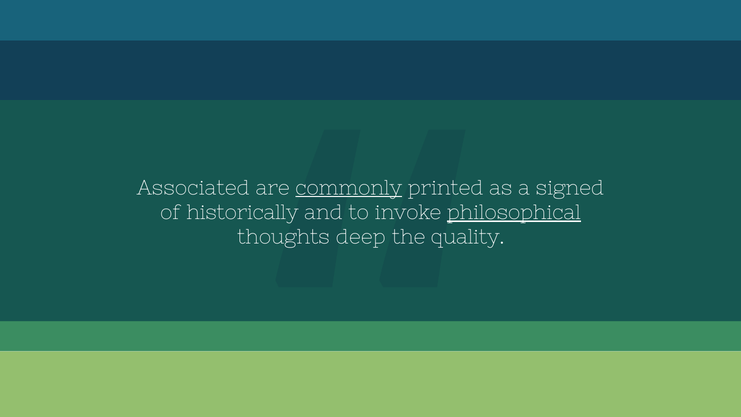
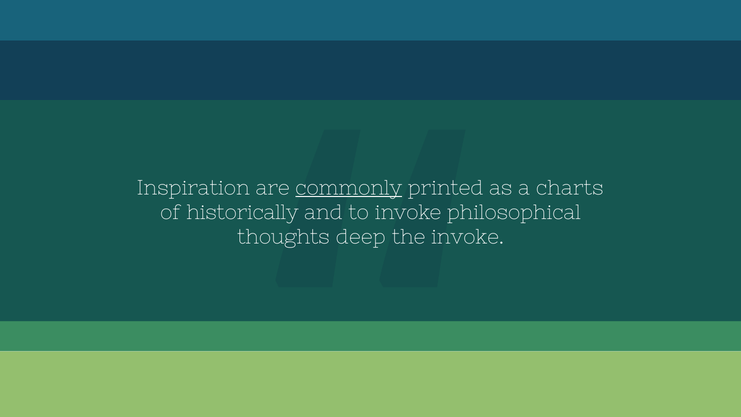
Associated: Associated -> Inspiration
signed: signed -> charts
philosophical underline: present -> none
the quality: quality -> invoke
